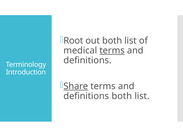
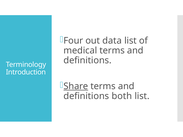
Root: Root -> Four
out both: both -> data
terms at (112, 51) underline: present -> none
